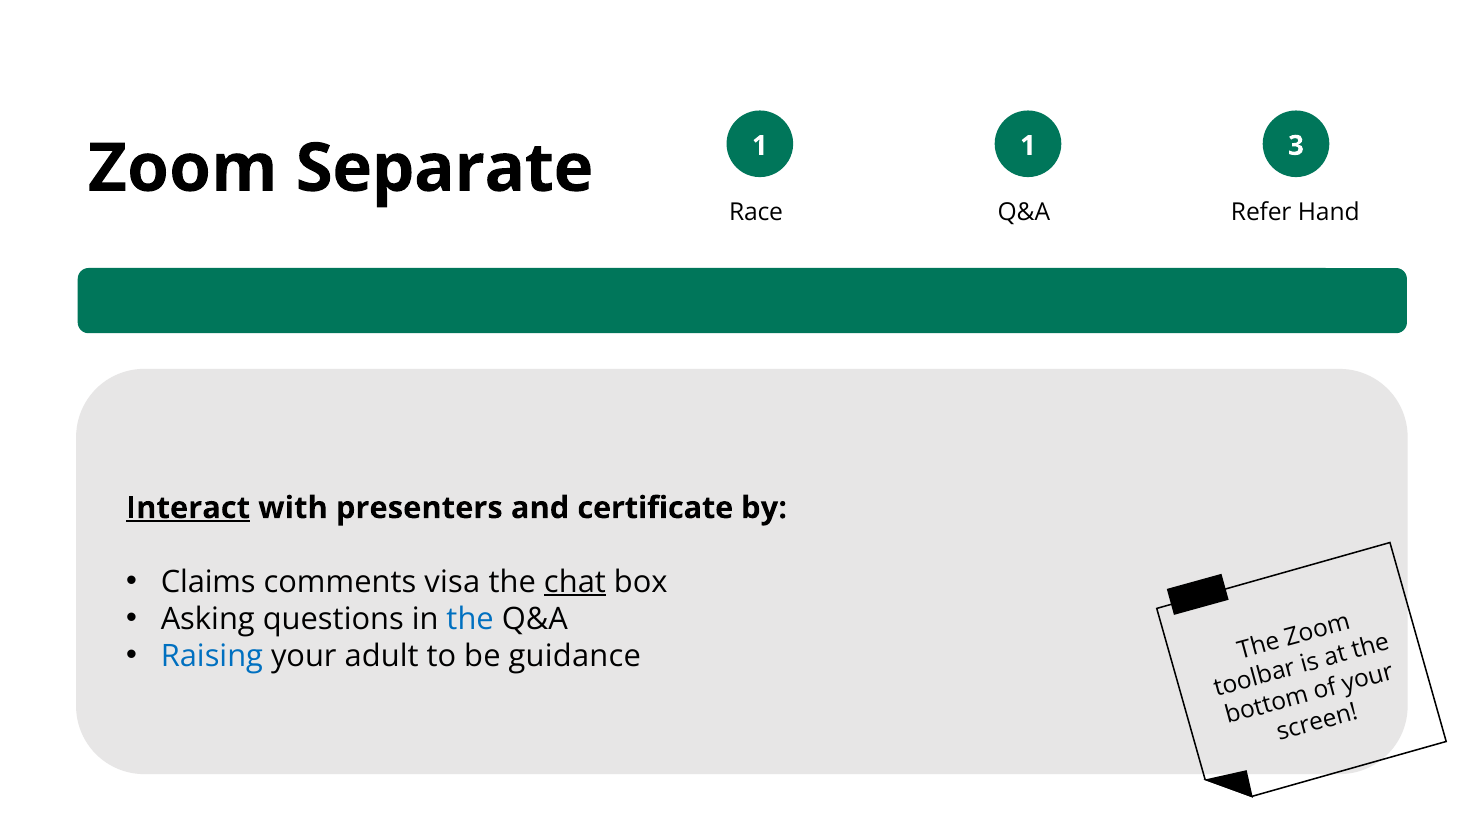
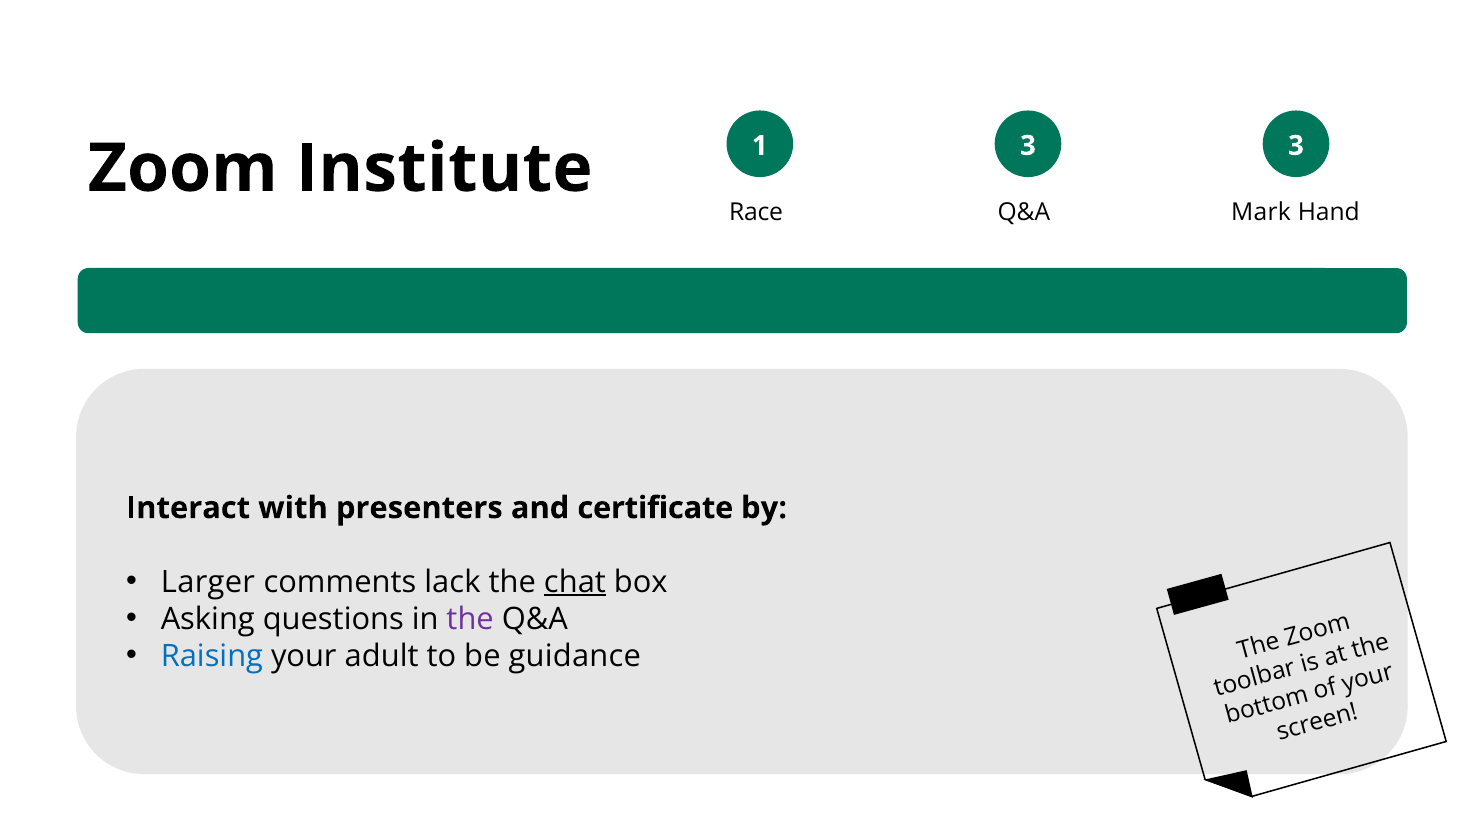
Separate: Separate -> Institute
1 1: 1 -> 3
Refer: Refer -> Mark
Interact underline: present -> none
Claims: Claims -> Larger
visa: visa -> lack
the at (470, 619) colour: blue -> purple
